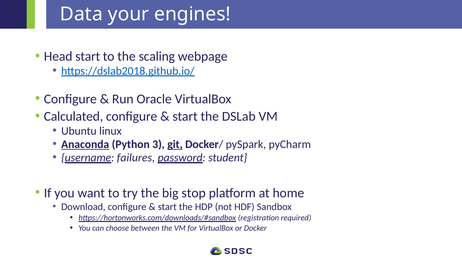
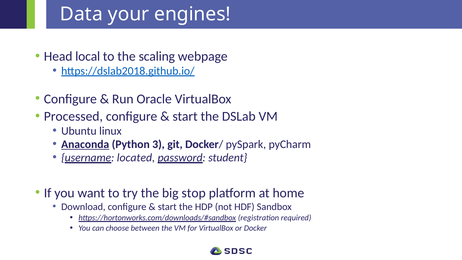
Head start: start -> local
Calculated: Calculated -> Processed
git underline: present -> none
failures: failures -> located
